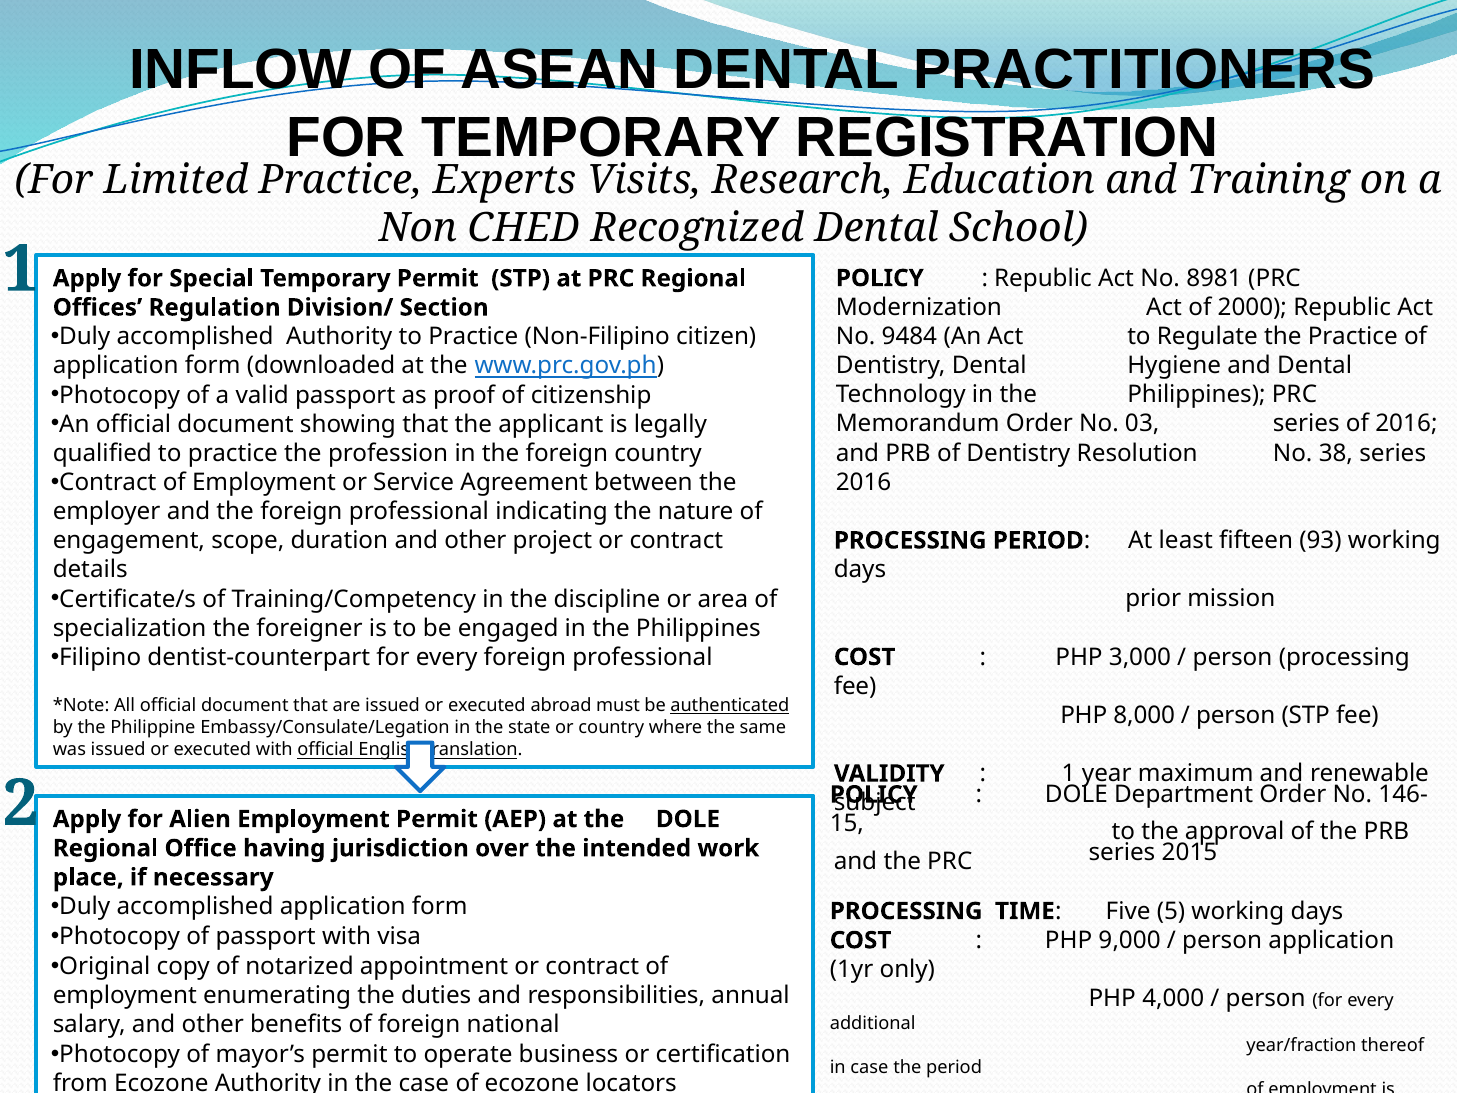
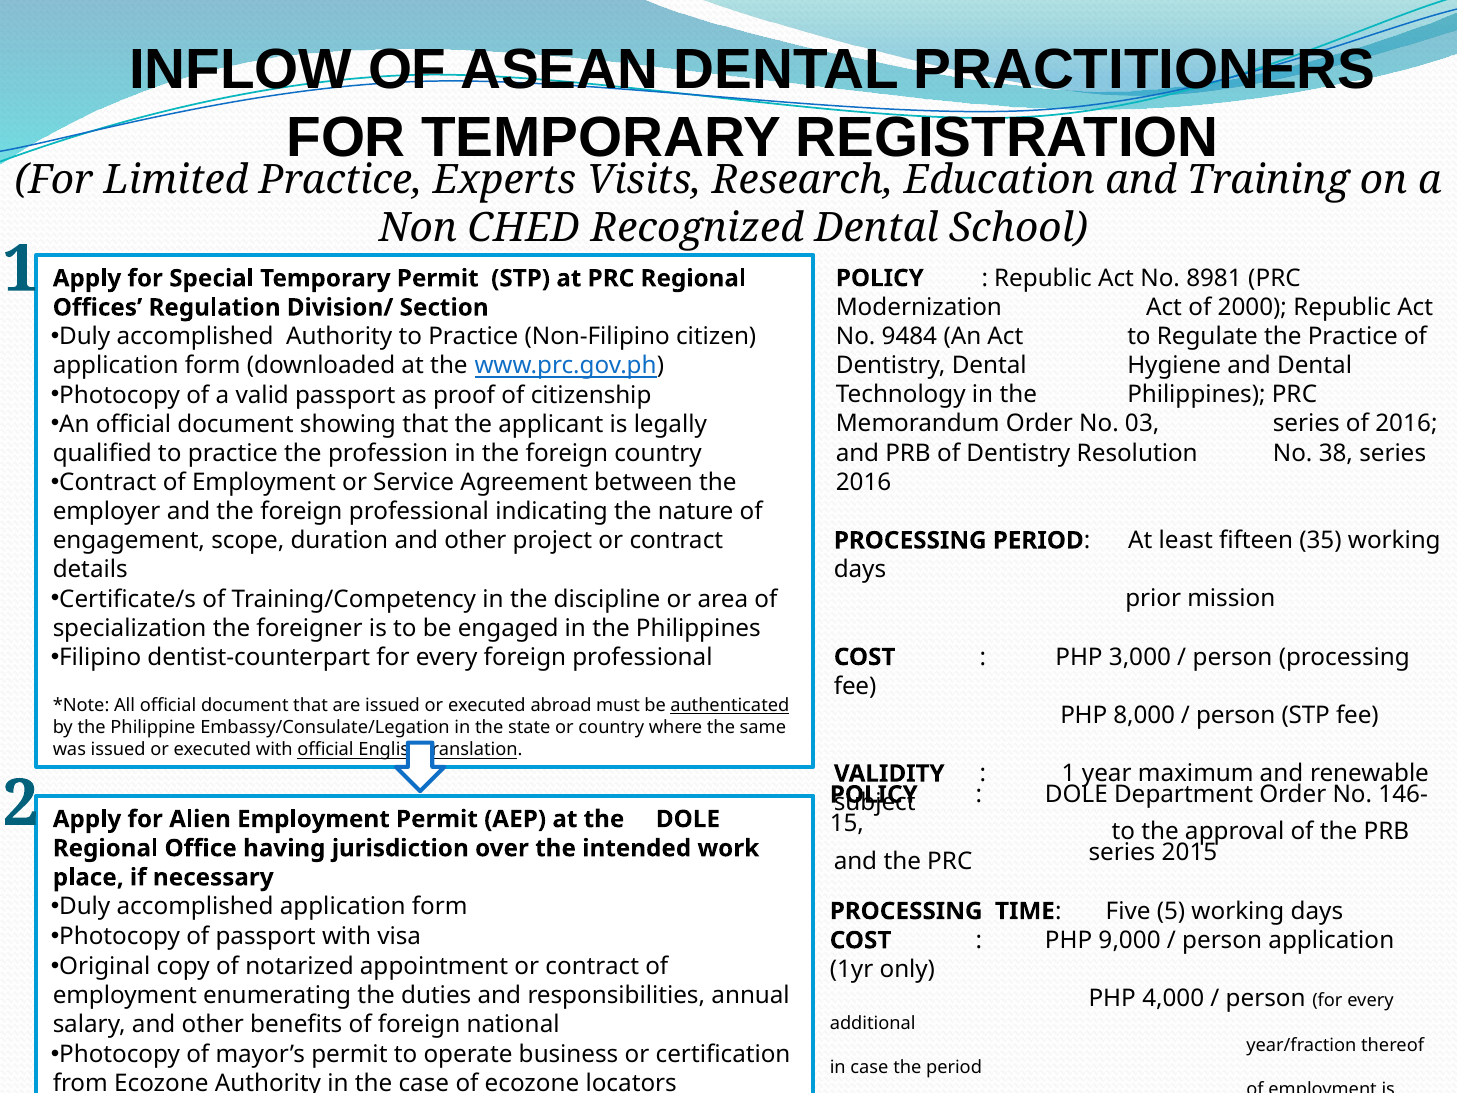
93: 93 -> 35
